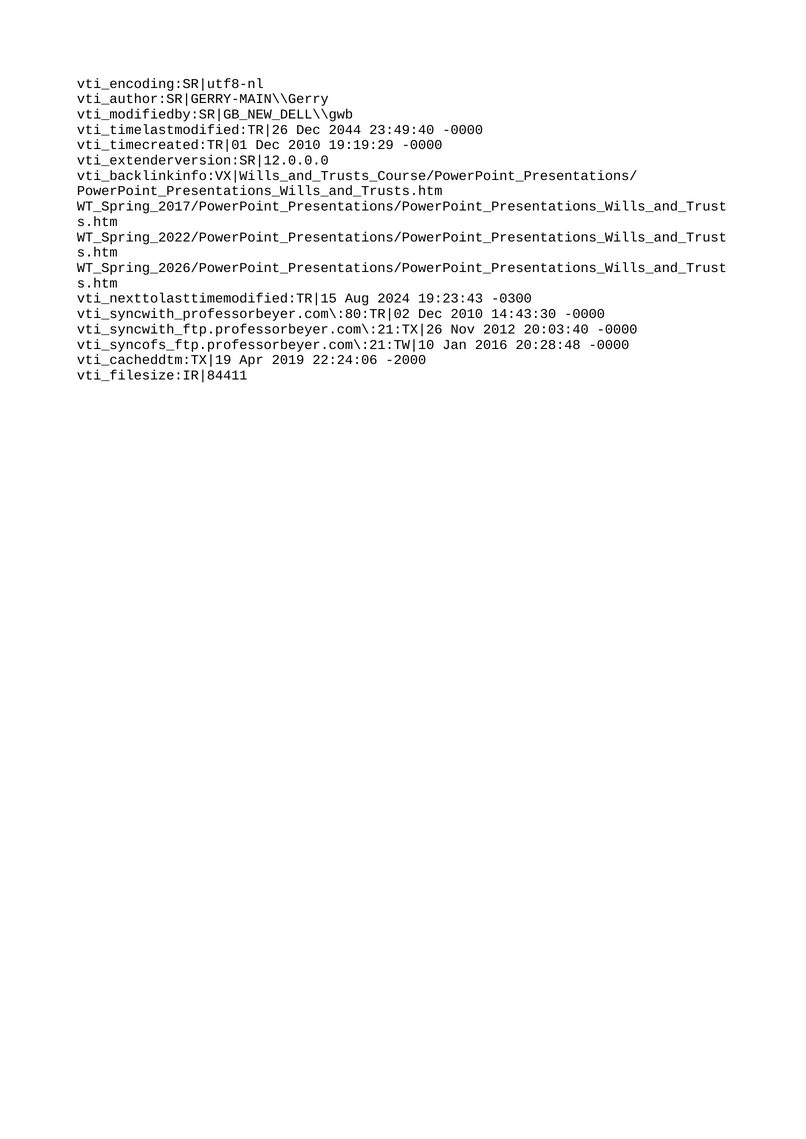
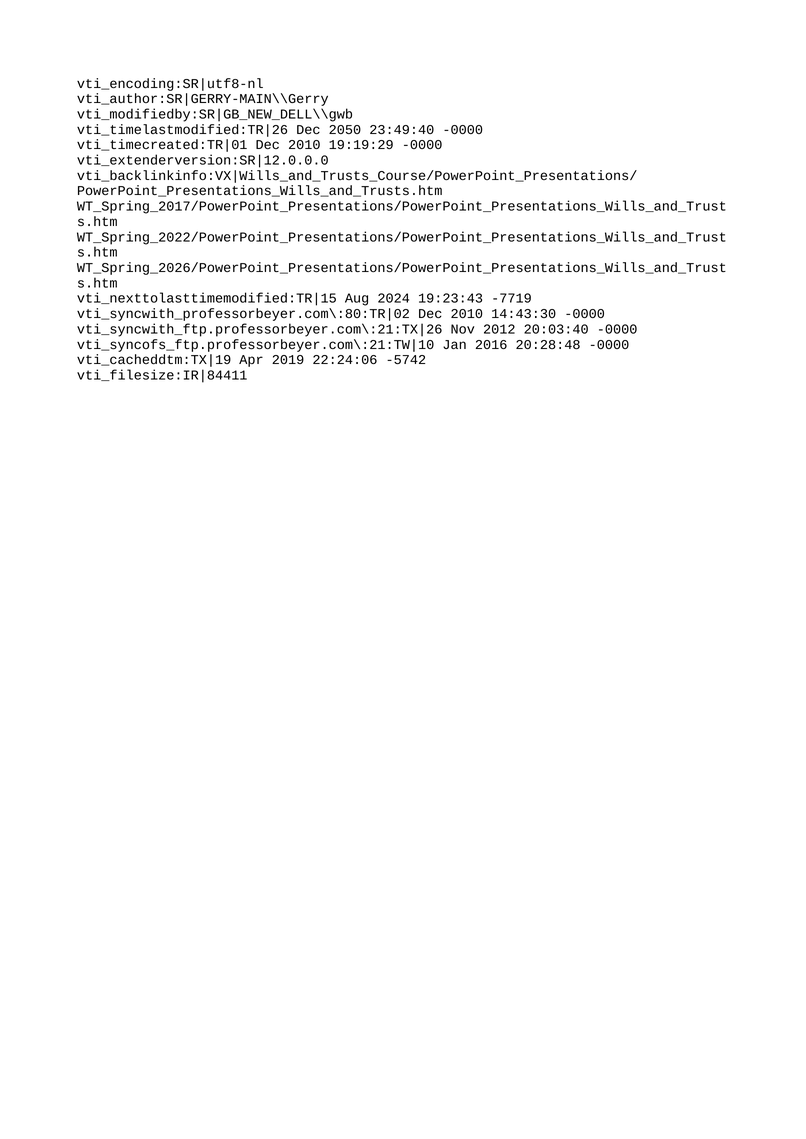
2044: 2044 -> 2050
-0300: -0300 -> -7719
-2000: -2000 -> -5742
